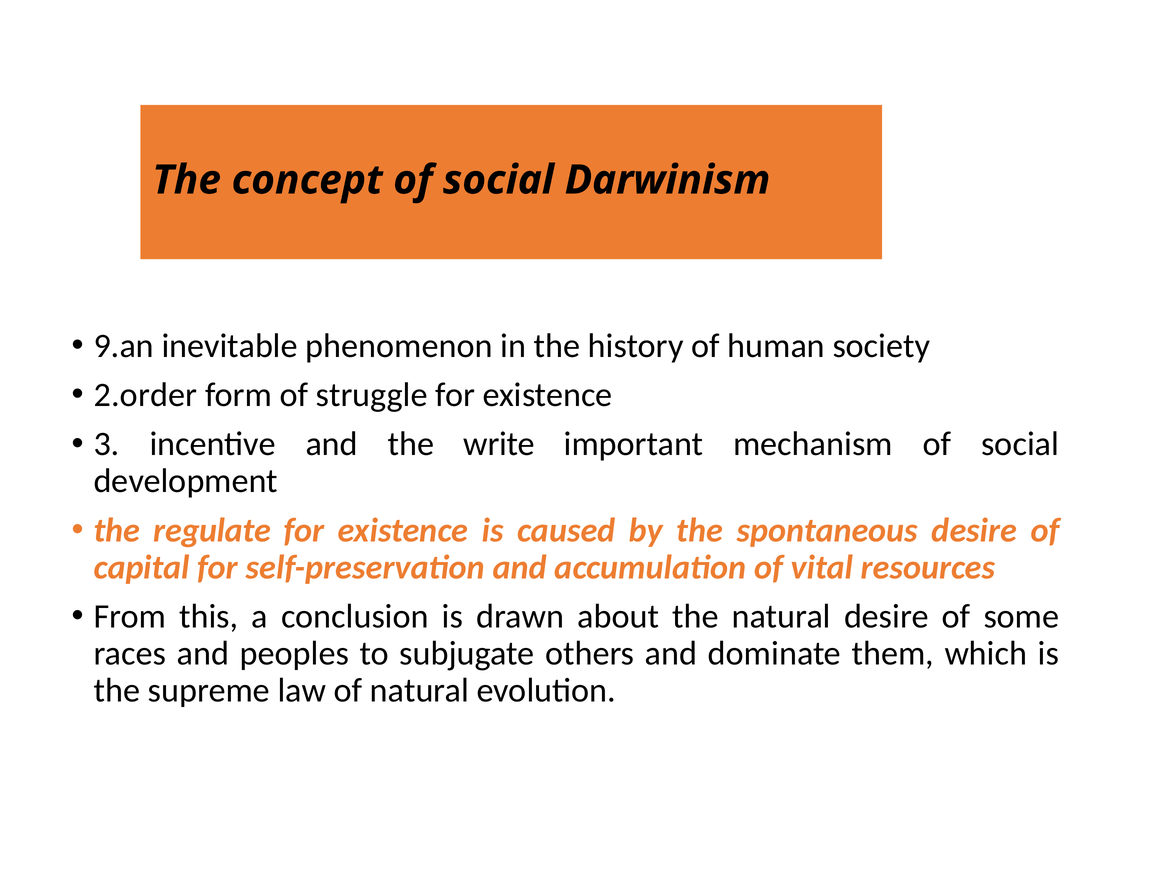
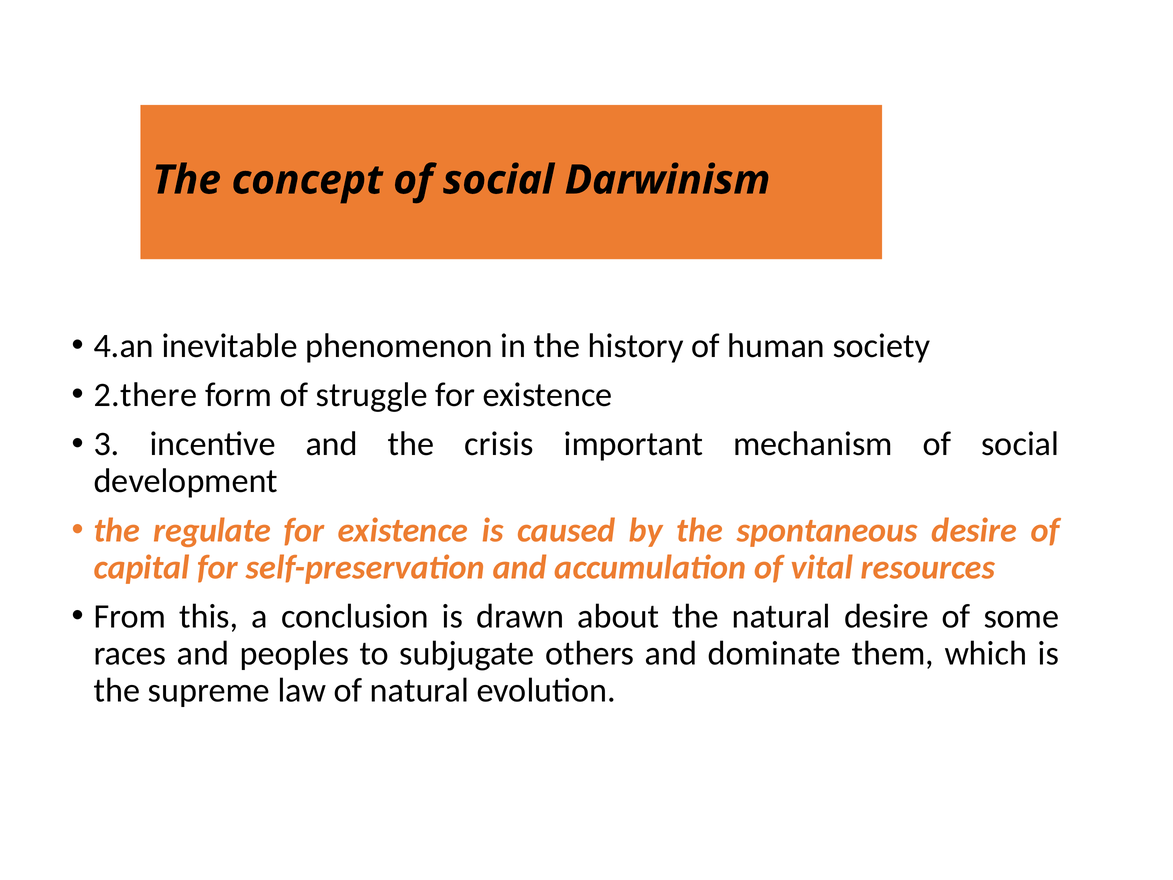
9.an: 9.an -> 4.an
2.order: 2.order -> 2.there
write: write -> crisis
